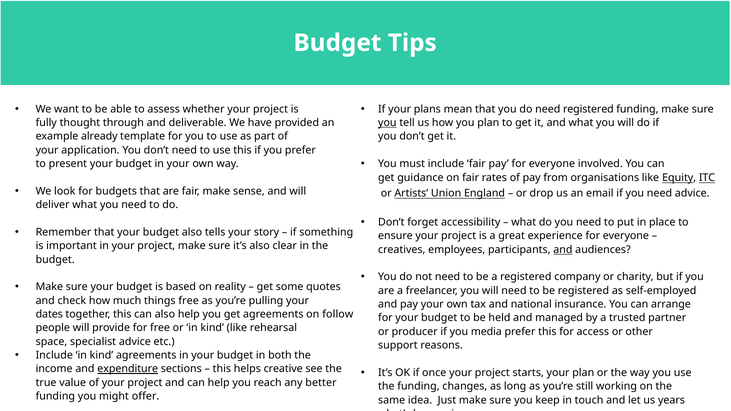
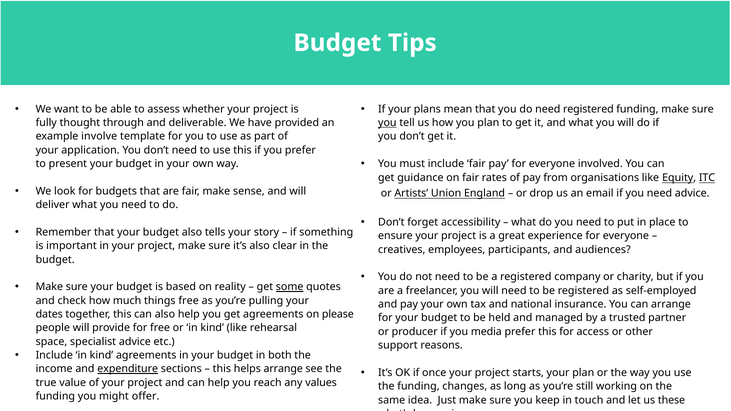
already: already -> involve
and at (563, 250) underline: present -> none
some underline: none -> present
follow: follow -> please
helps creative: creative -> arrange
better: better -> values
years: years -> these
